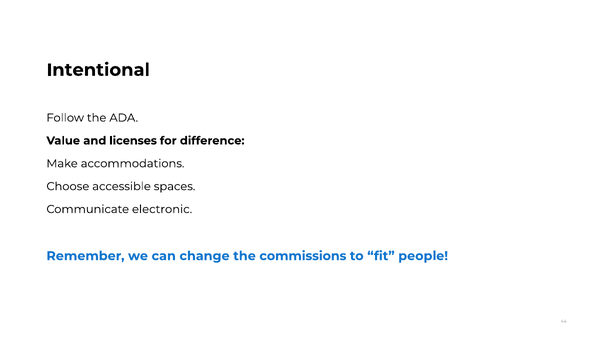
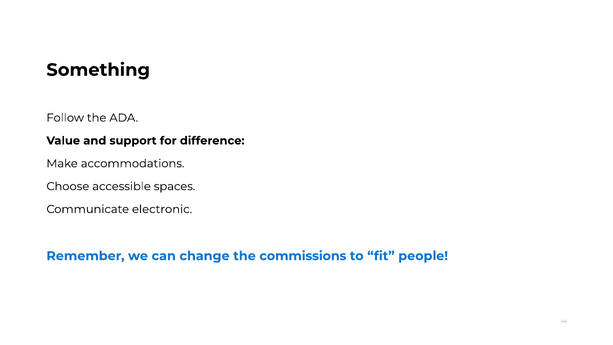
Intentional: Intentional -> Something
licenses: licenses -> support
